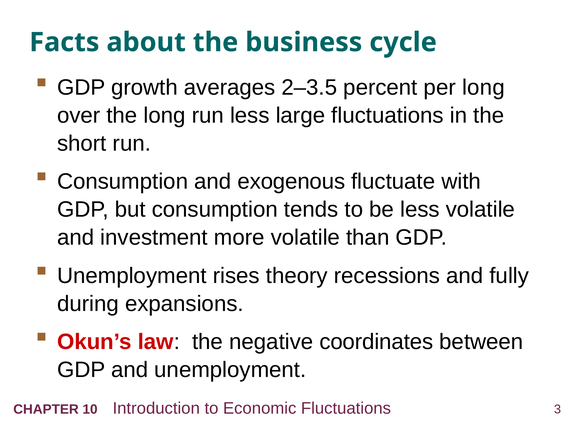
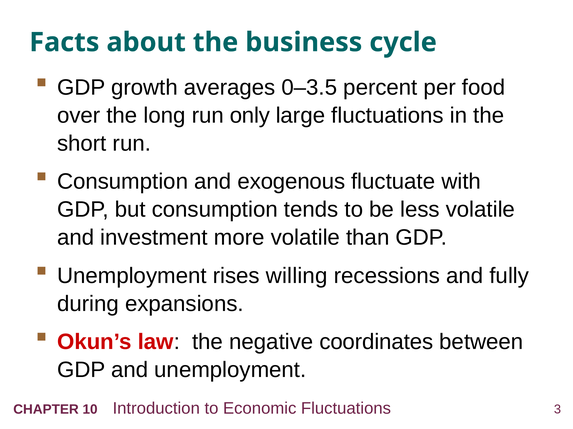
2–3.5: 2–3.5 -> 0–3.5
per long: long -> food
run less: less -> only
theory: theory -> willing
